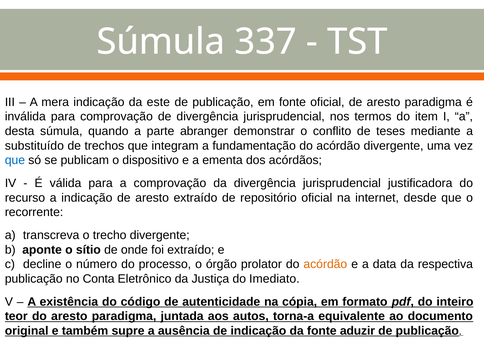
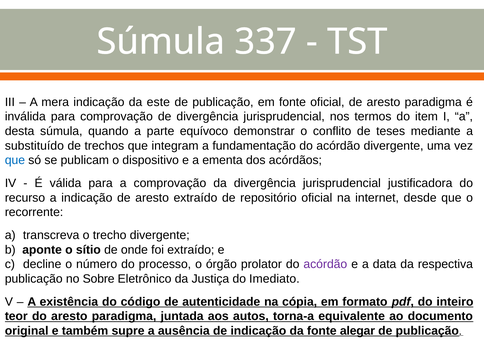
abranger: abranger -> equívoco
acórdão at (325, 264) colour: orange -> purple
Conta: Conta -> Sobre
aduzir: aduzir -> alegar
